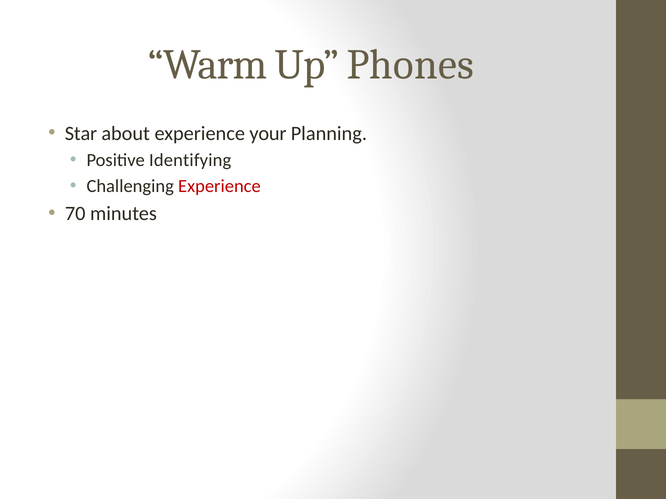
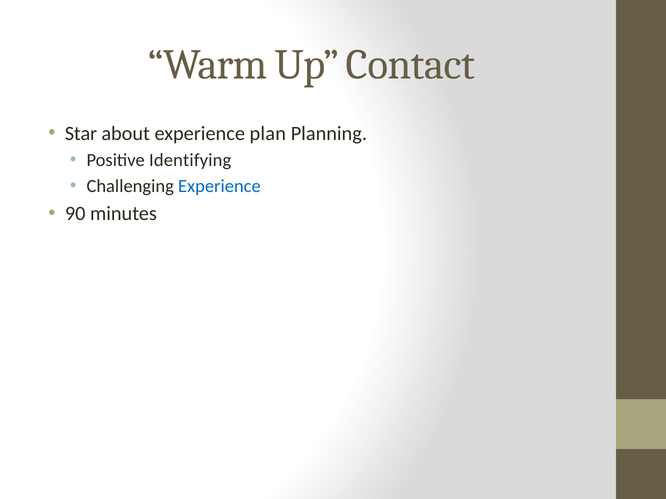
Phones: Phones -> Contact
your: your -> plan
Experience at (219, 186) colour: red -> blue
70: 70 -> 90
